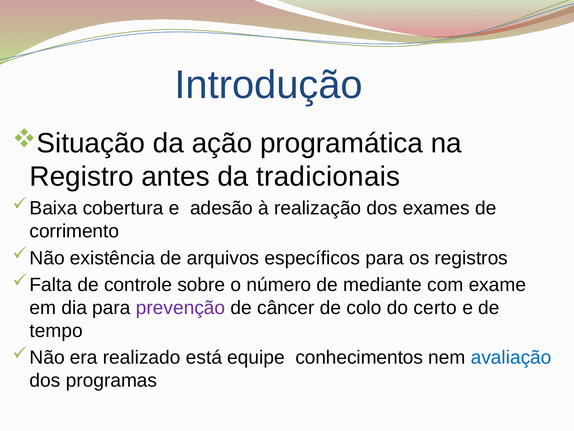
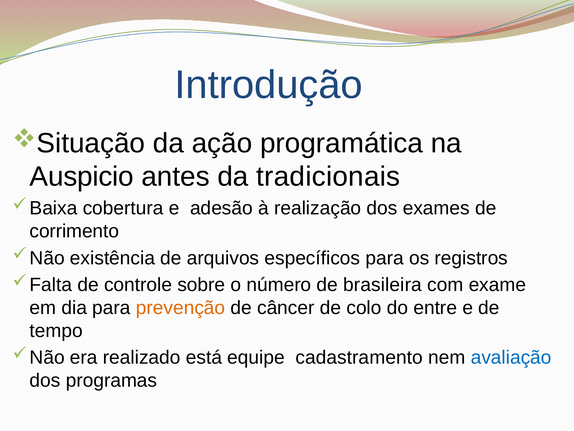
Registro: Registro -> Auspicio
mediante: mediante -> brasileira
prevenção colour: purple -> orange
certo: certo -> entre
conhecimentos: conhecimentos -> cadastramento
